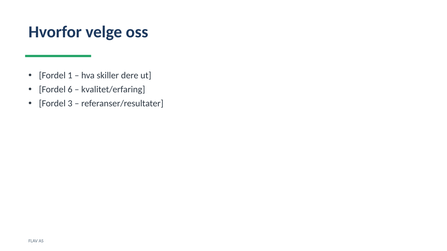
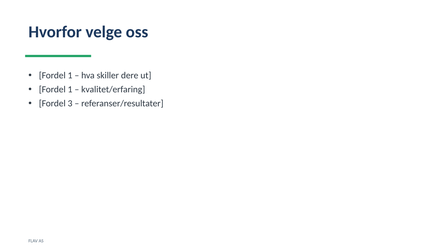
6 at (70, 90): 6 -> 1
